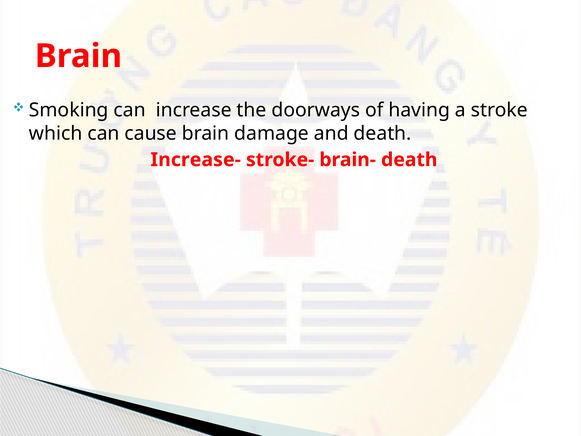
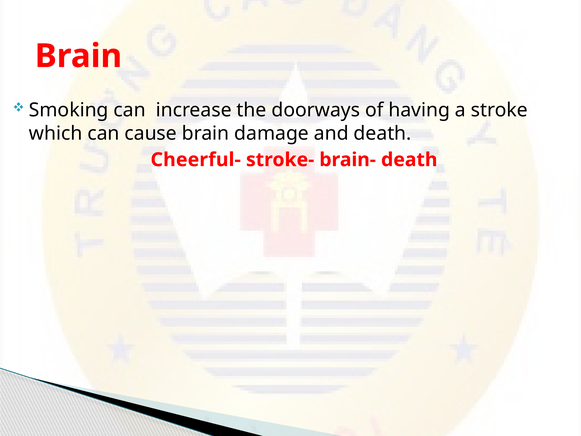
Increase-: Increase- -> Cheerful-
